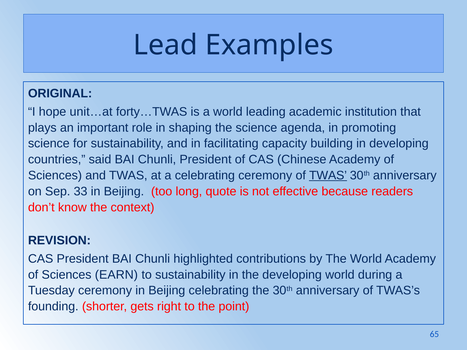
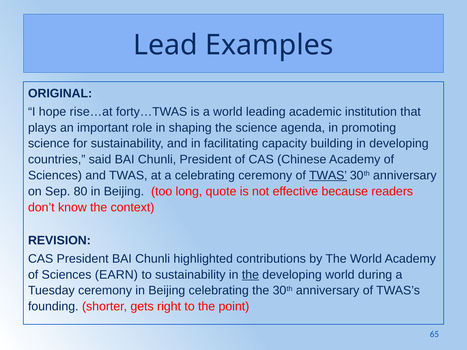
unit…at: unit…at -> rise…at
33: 33 -> 80
the at (250, 275) underline: none -> present
